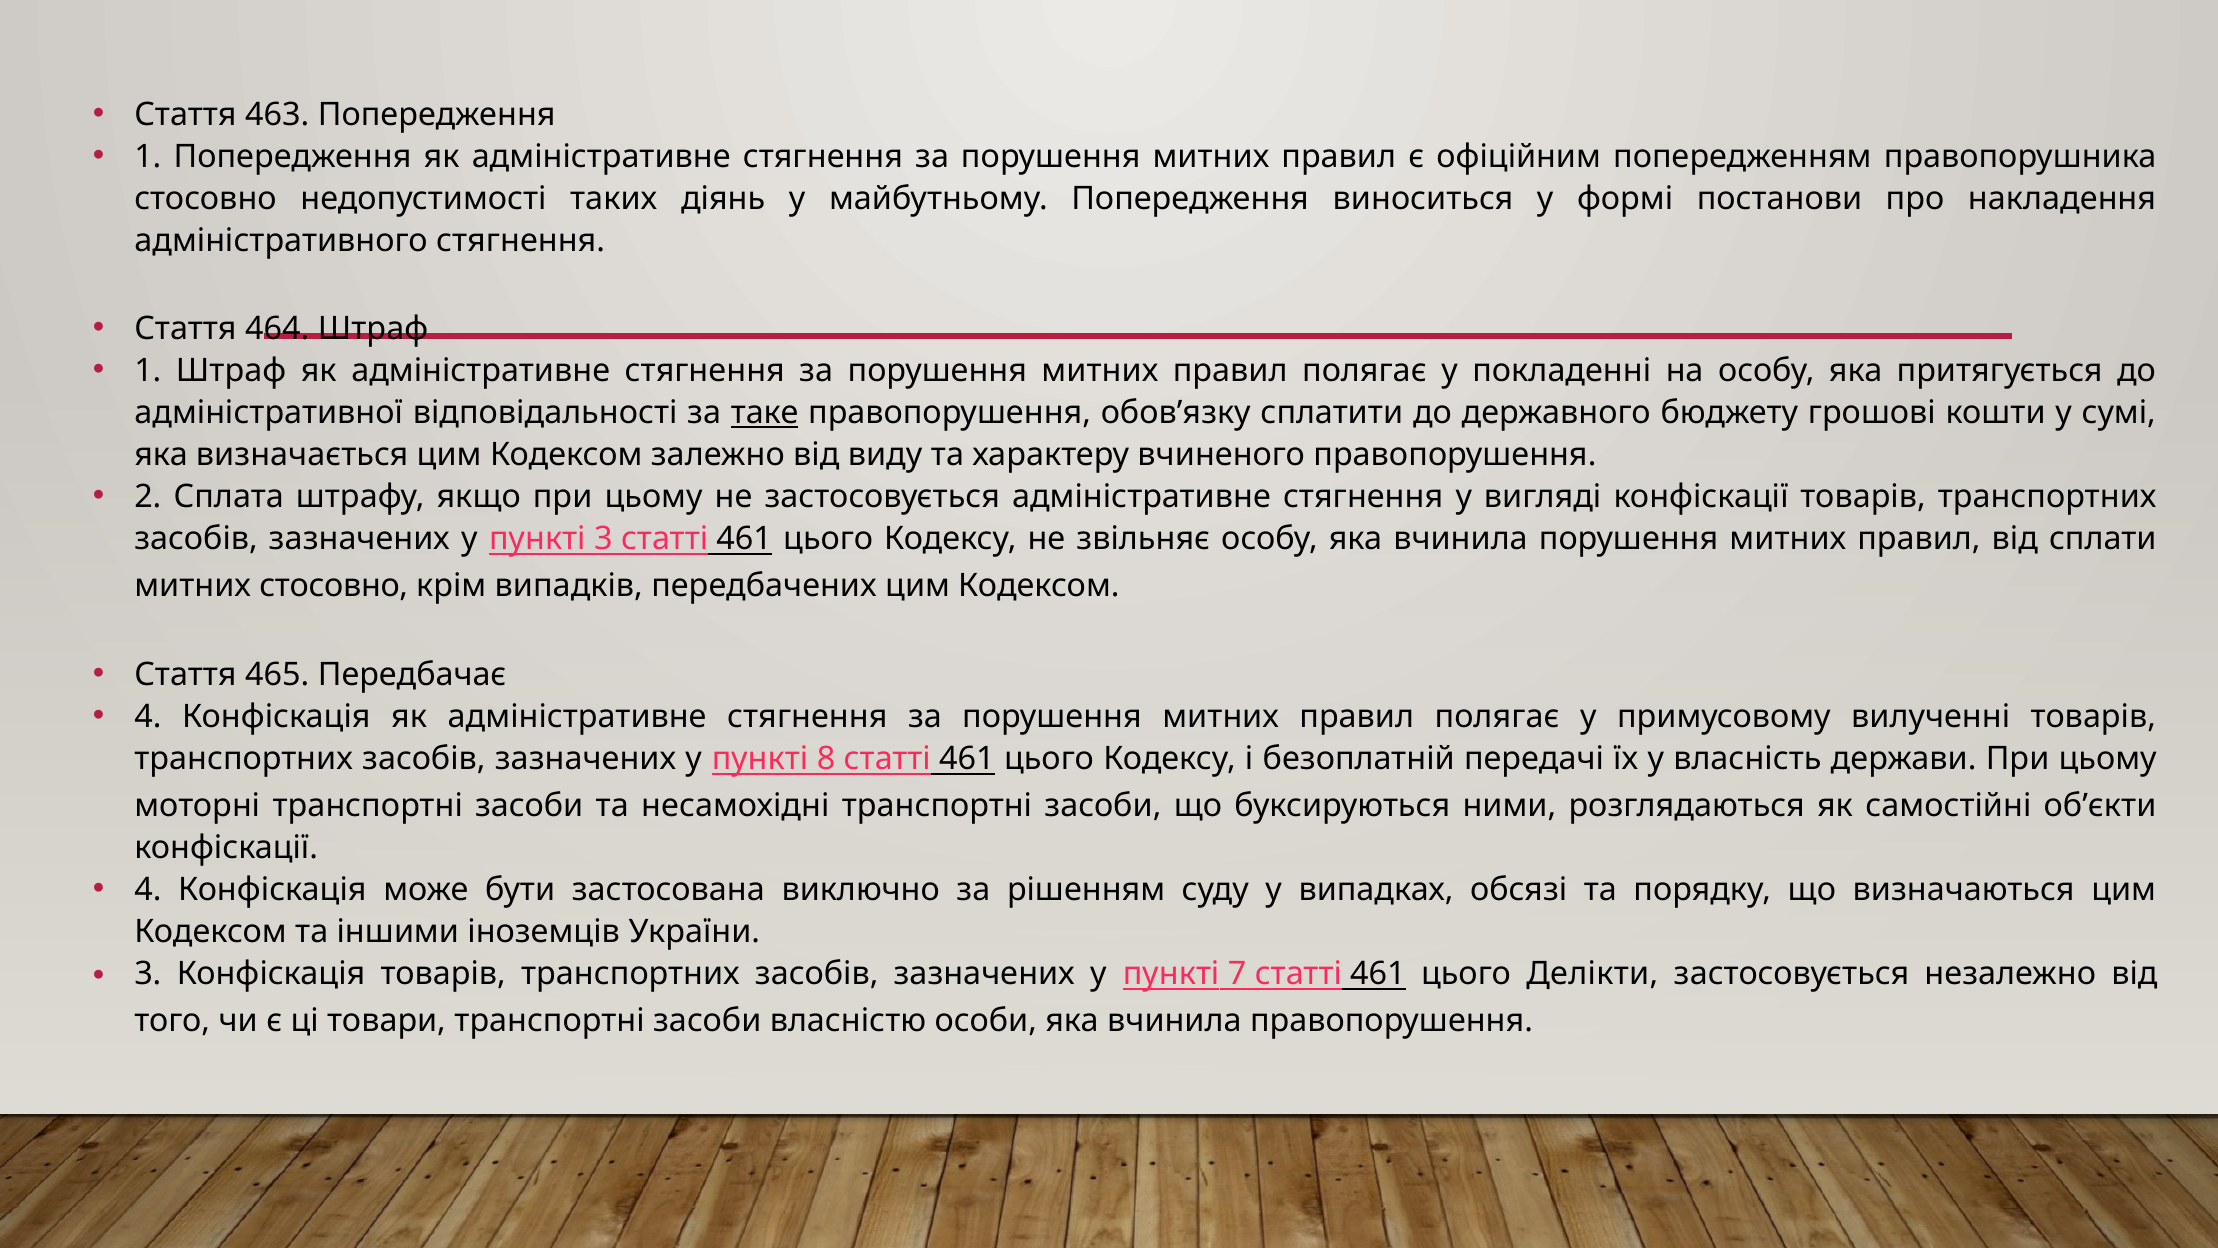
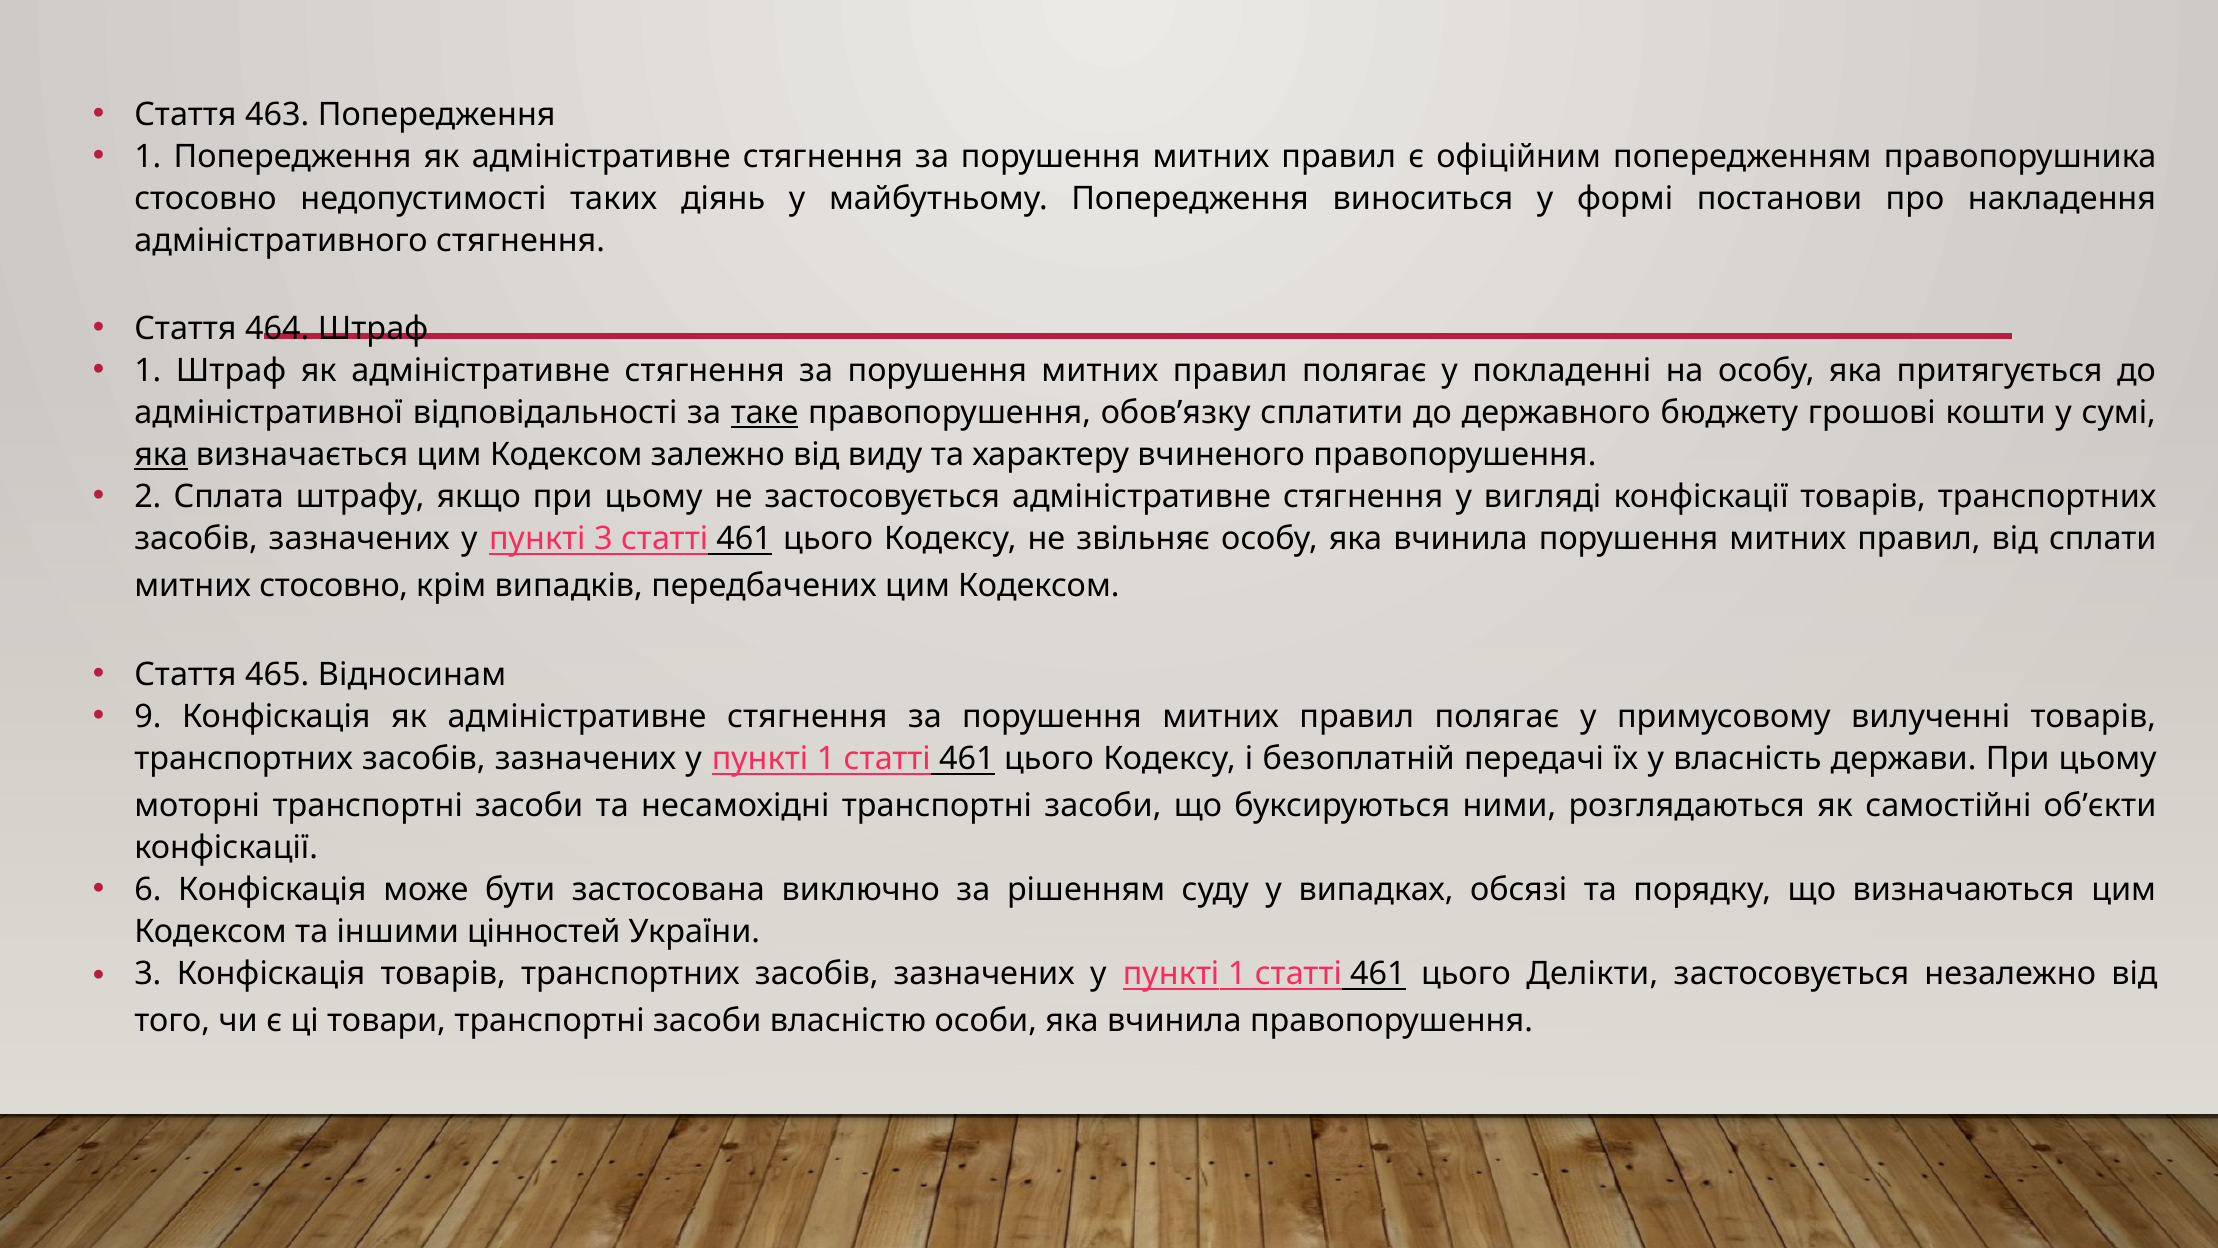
яка at (161, 455) underline: none -> present
Передбачає: Передбачає -> Відносинам
4 at (148, 716): 4 -> 9
8 at (826, 759): 8 -> 1
4 at (148, 890): 4 -> 6
іноземців: іноземців -> цінностей
7 at (1237, 974): 7 -> 1
